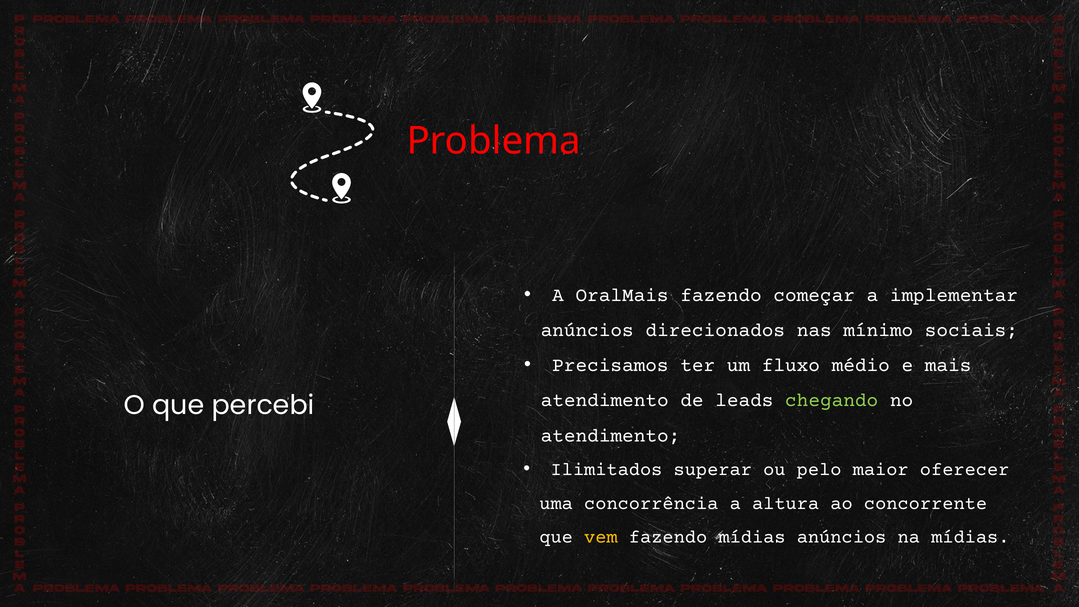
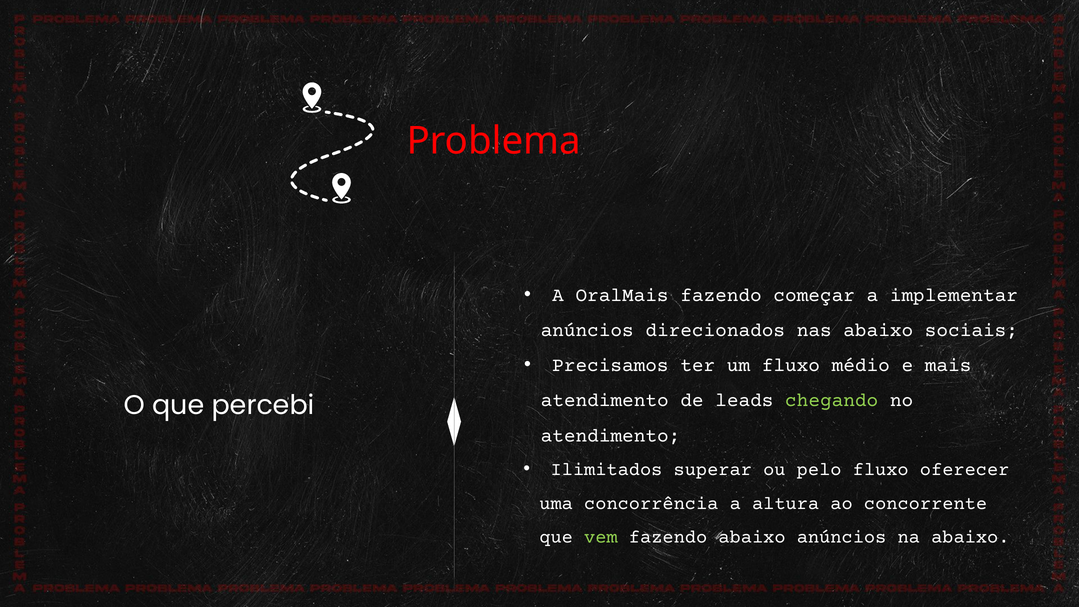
nas mínimo: mínimo -> abaixo
pelo maior: maior -> fluxo
vem colour: yellow -> light green
fazendo mídias: mídias -> abaixo
na mídias: mídias -> abaixo
